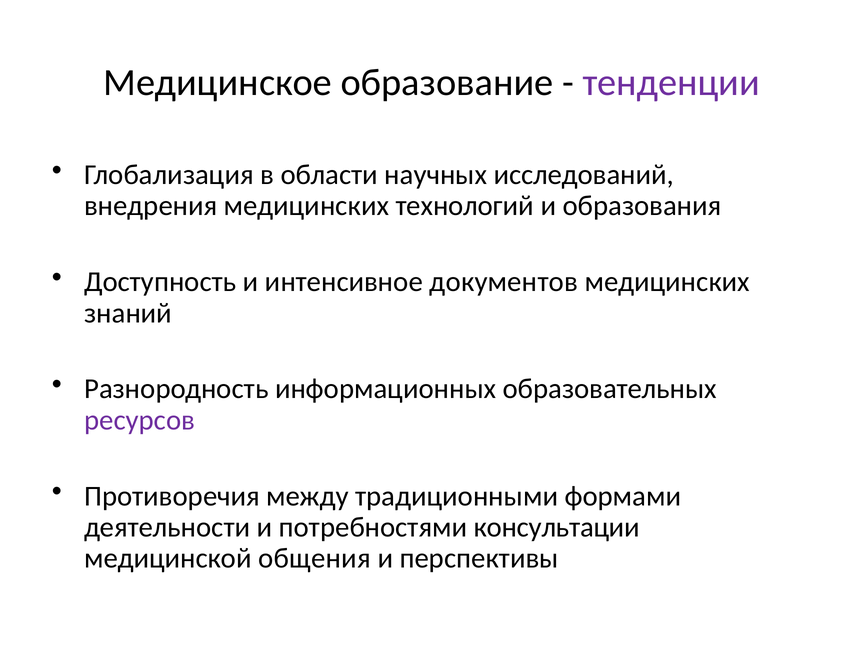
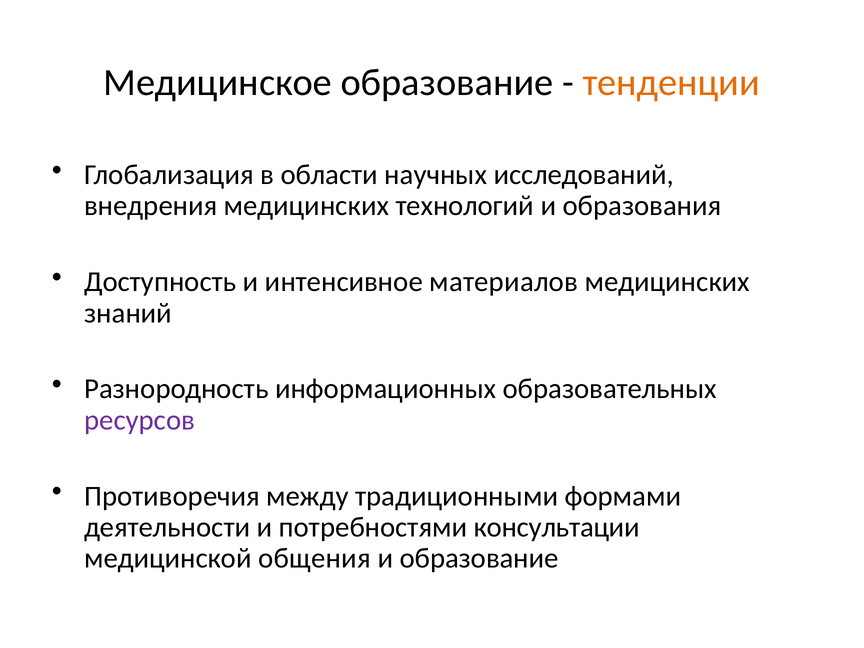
тенденции colour: purple -> orange
документов: документов -> материалов
и перспективы: перспективы -> образование
